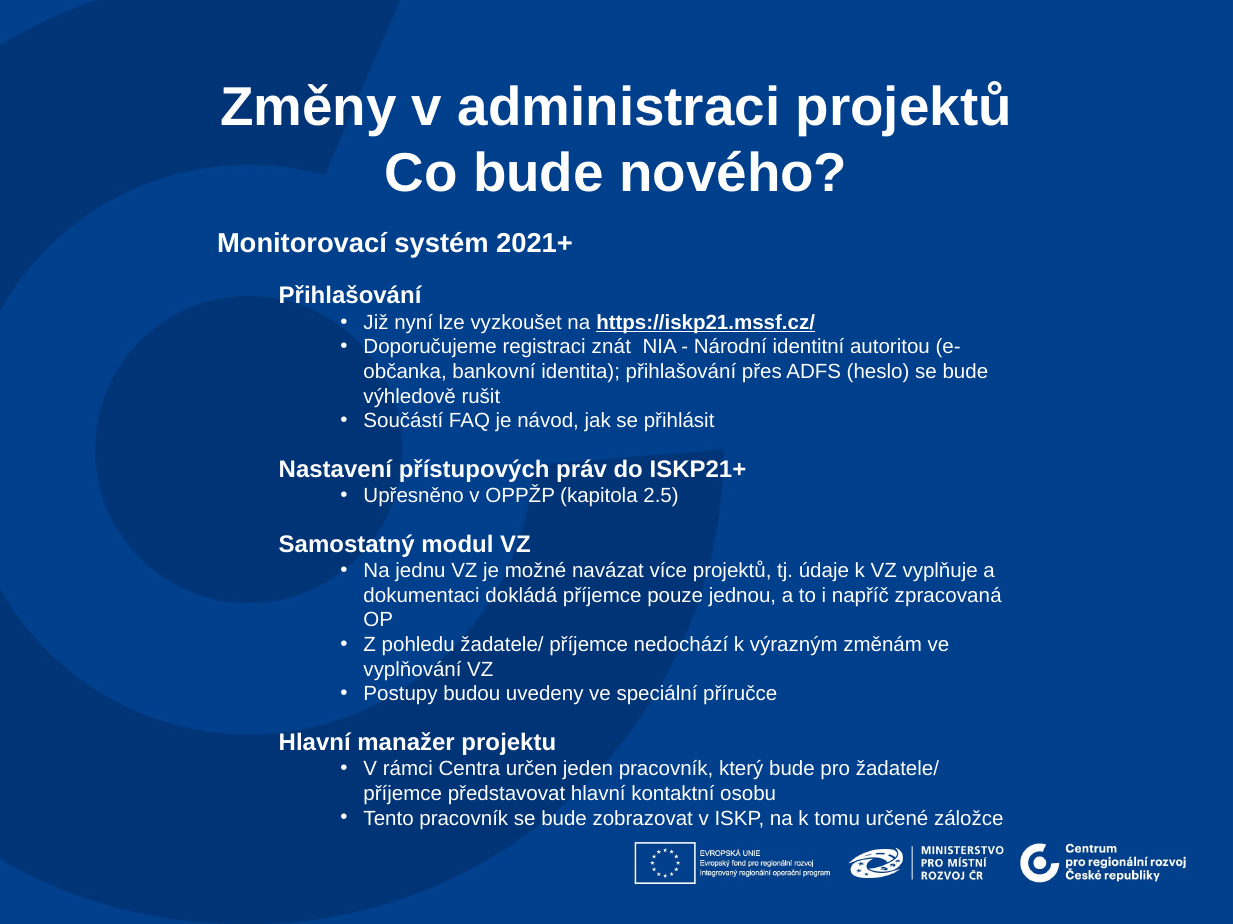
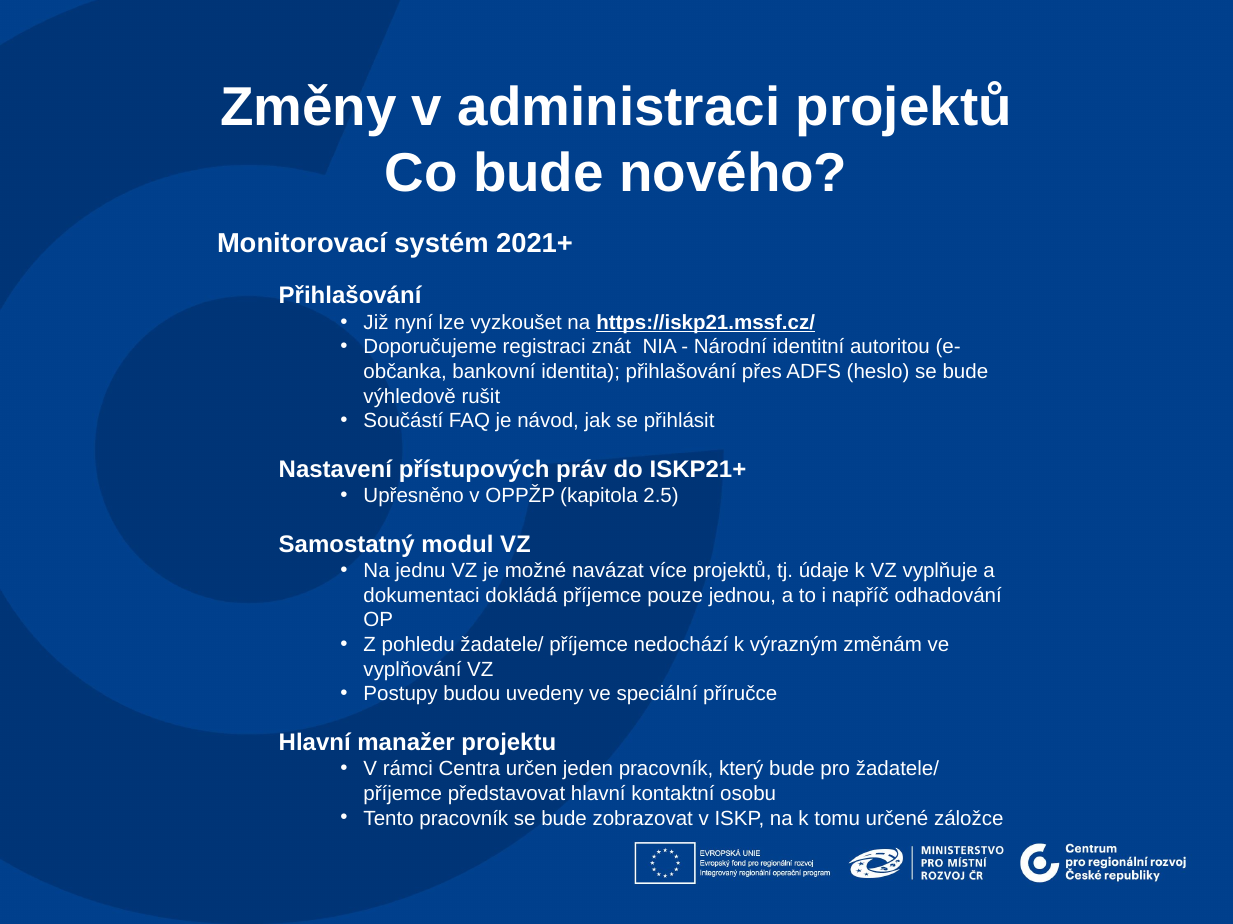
zpracovaná: zpracovaná -> odhadování
